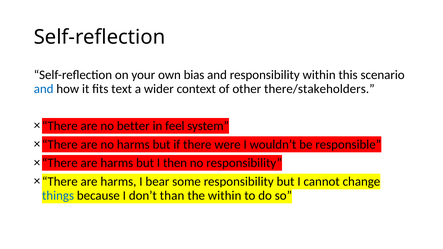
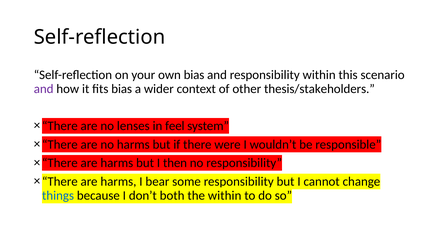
and at (44, 89) colour: blue -> purple
fits text: text -> bias
there/stakeholders: there/stakeholders -> thesis/stakeholders
better: better -> lenses
than: than -> both
